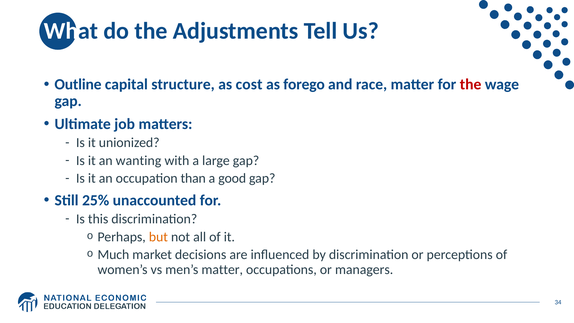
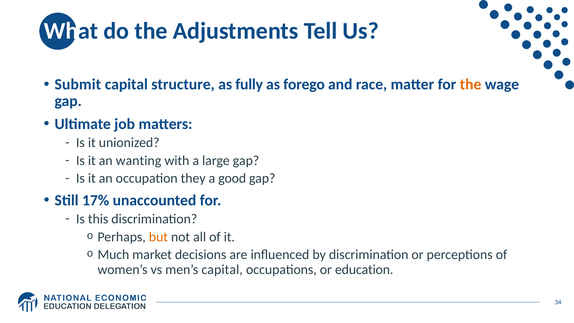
Outline: Outline -> Submit
cost: cost -> fully
the at (471, 84) colour: red -> orange
than: than -> they
25%: 25% -> 17%
men’s matter: matter -> capital
managers: managers -> education
